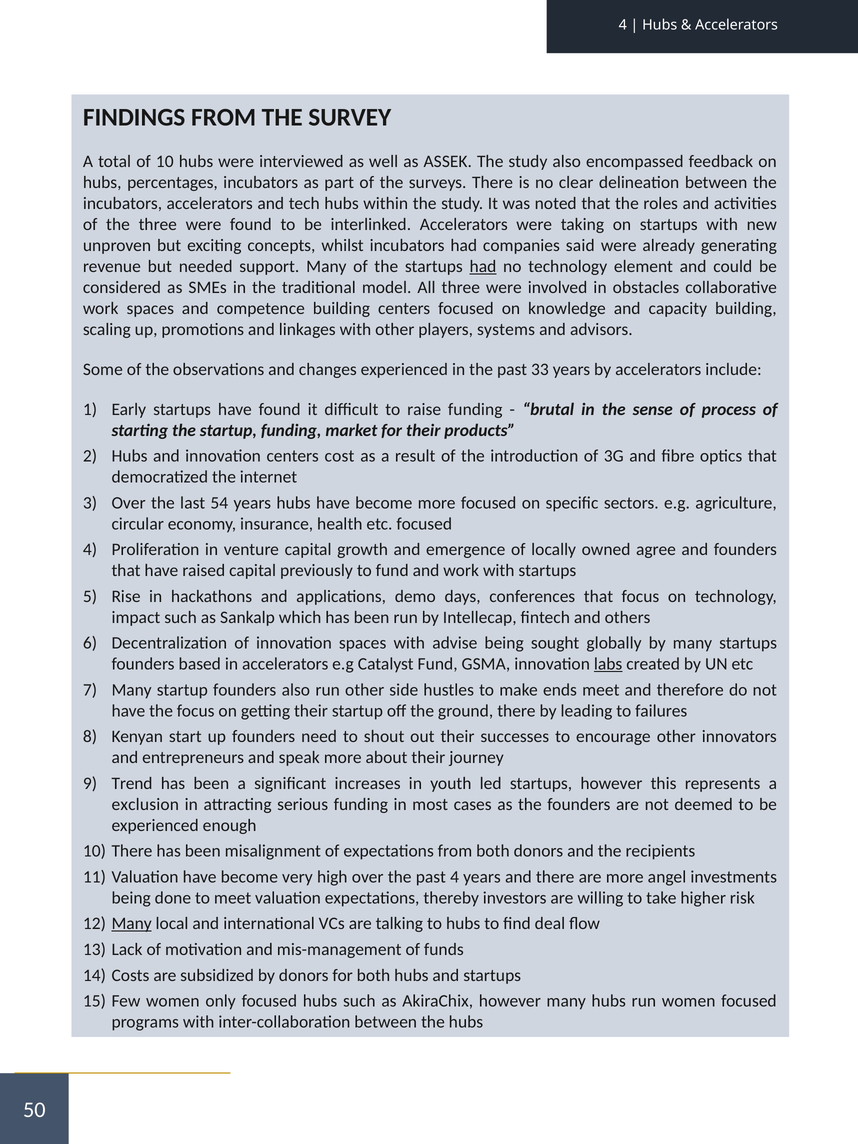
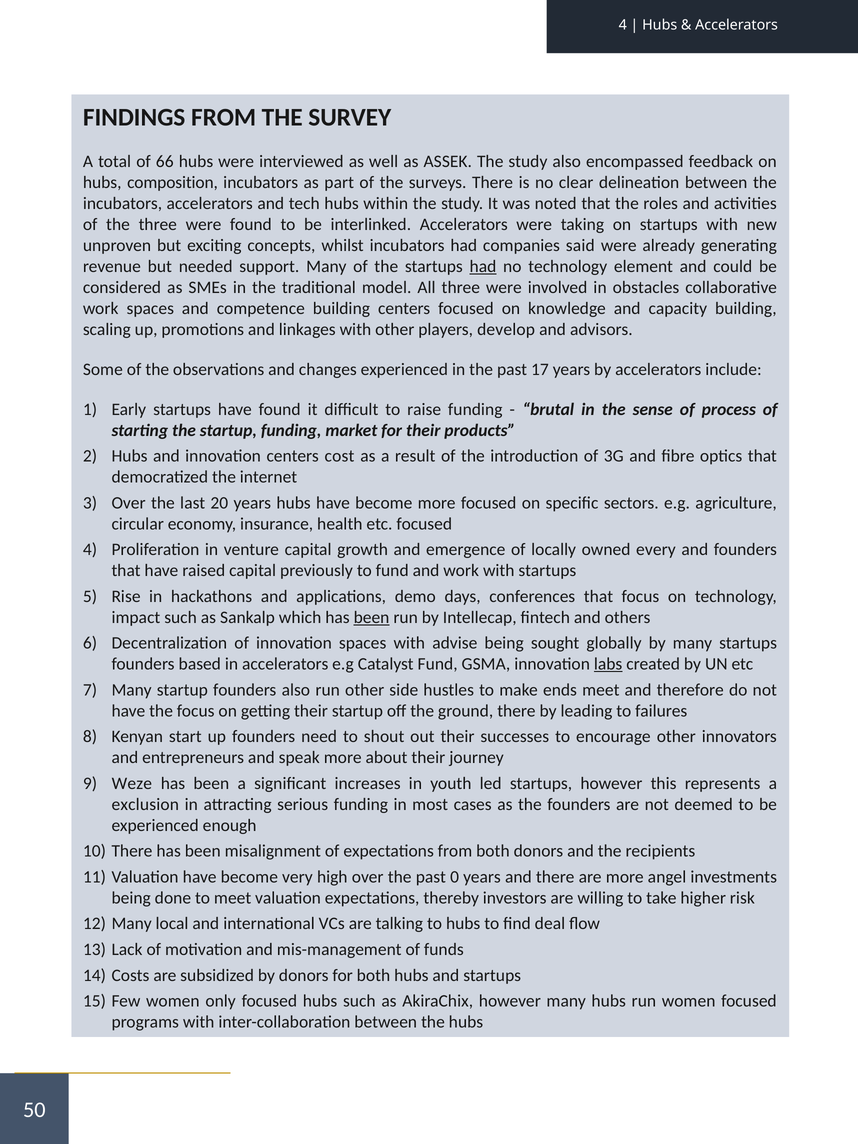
of 10: 10 -> 66
percentages: percentages -> composition
systems: systems -> develop
33: 33 -> 17
54: 54 -> 20
agree: agree -> every
been at (372, 617) underline: none -> present
Trend: Trend -> Weze
past 4: 4 -> 0
Many at (132, 924) underline: present -> none
